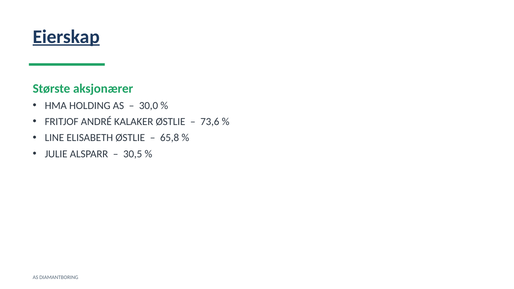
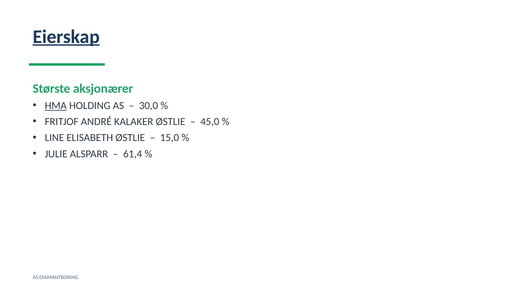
HMA underline: none -> present
73,6: 73,6 -> 45,0
65,8: 65,8 -> 15,0
30,5: 30,5 -> 61,4
